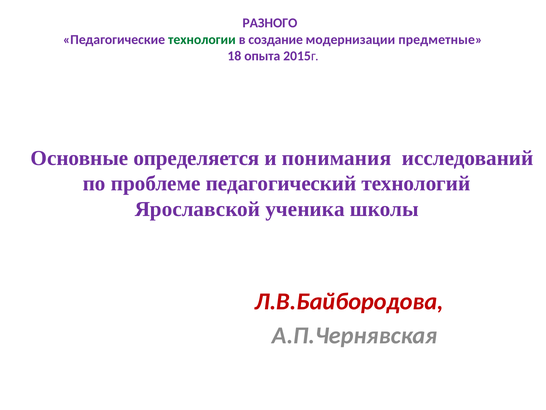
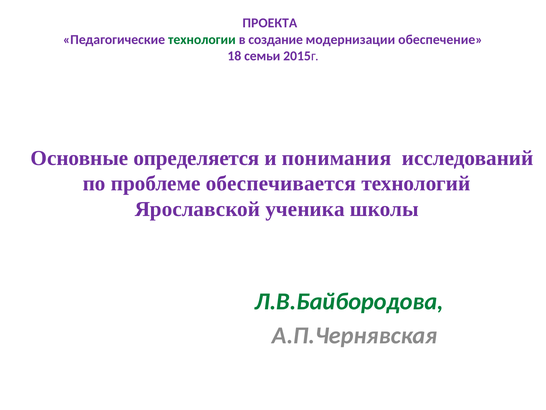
РАЗНОГО: РАЗНОГО -> ПРОЕКТА
предметные: предметные -> обеспечение
опыта: опыта -> семьи
педагогический: педагогический -> обеспечивается
Л.В.Байбородова colour: red -> green
